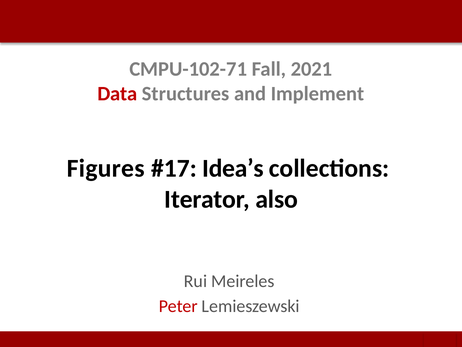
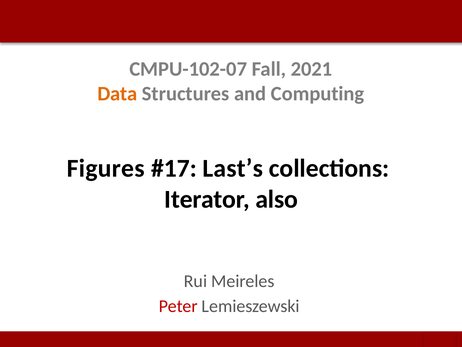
CMPU-102-71: CMPU-102-71 -> CMPU-102-07
Data colour: red -> orange
Implement: Implement -> Computing
Idea’s: Idea’s -> Last’s
